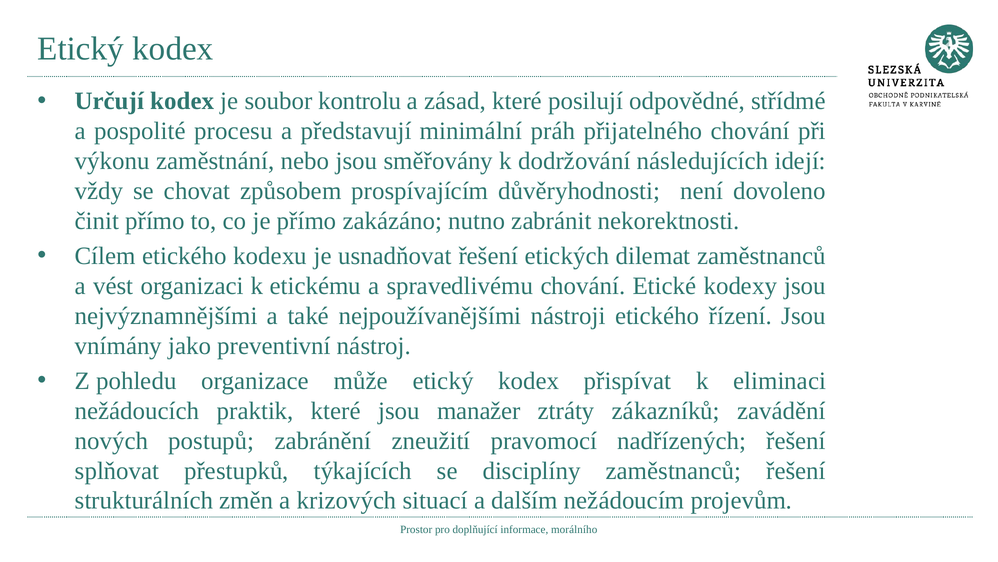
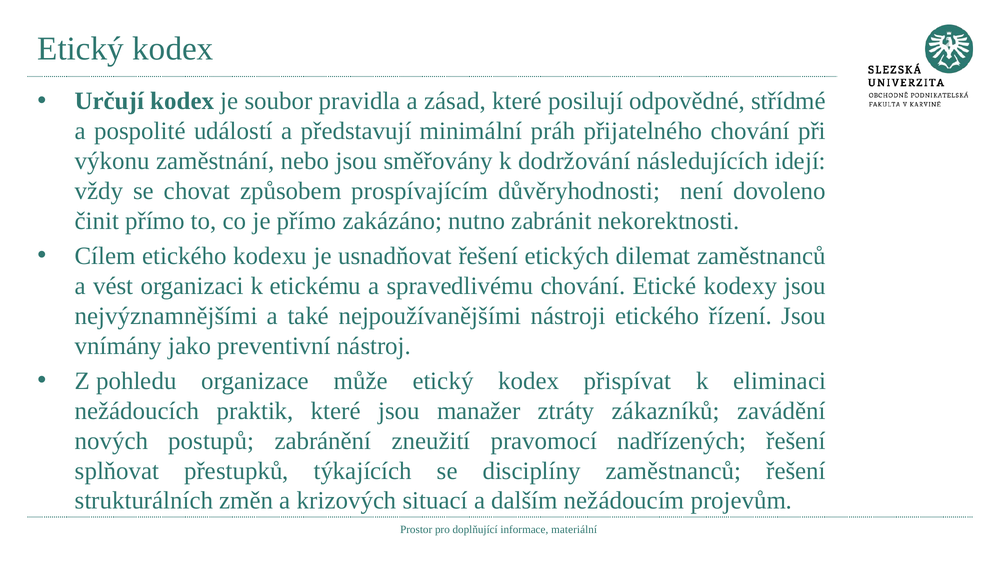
kontrolu: kontrolu -> pravidla
procesu: procesu -> událostí
morálního: morálního -> materiální
